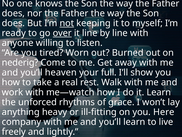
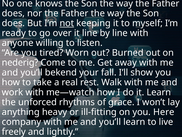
over underline: present -> none
heaven: heaven -> bekend
full: full -> fall
